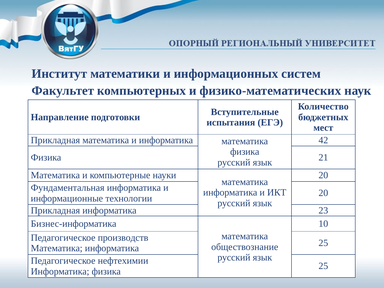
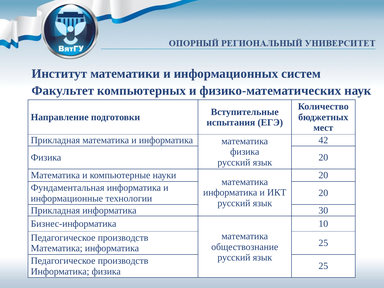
Физика 21: 21 -> 20
23: 23 -> 30
нефтехимии at (123, 261): нефтехимии -> производств
